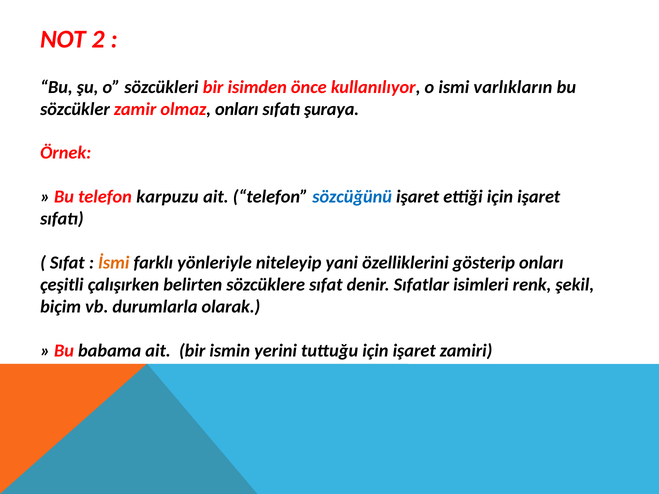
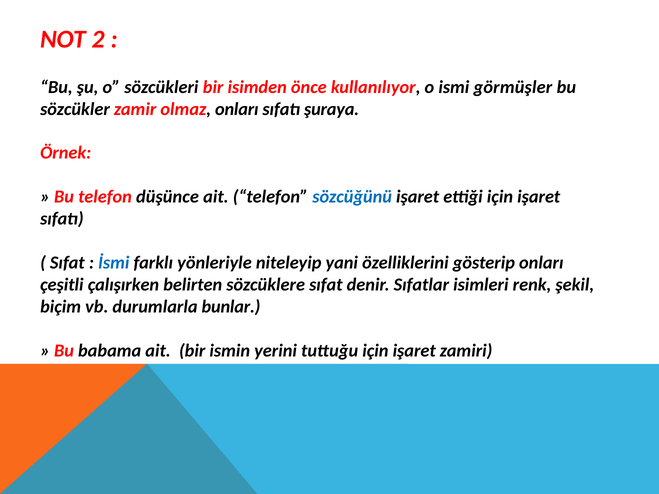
varlıkların: varlıkların -> görmüşler
karpuzu: karpuzu -> düşünce
İsmi colour: orange -> blue
olarak: olarak -> bunlar
